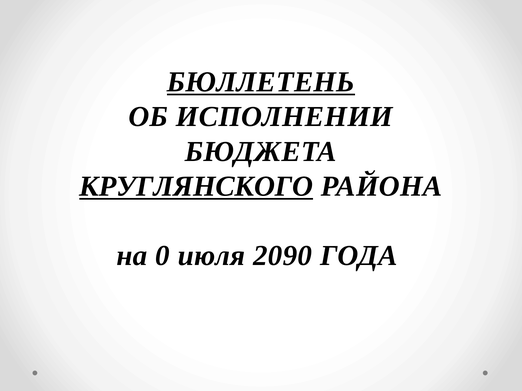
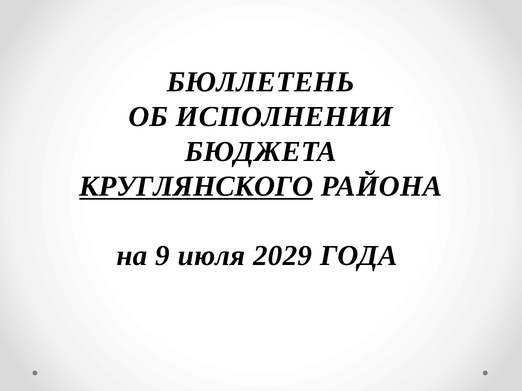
БЮЛЛЕТЕНЬ underline: present -> none
0: 0 -> 9
2090: 2090 -> 2029
